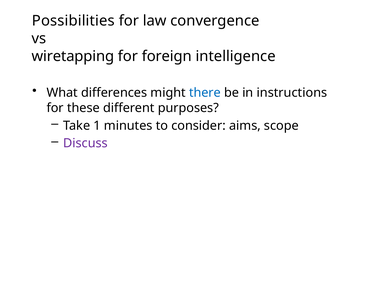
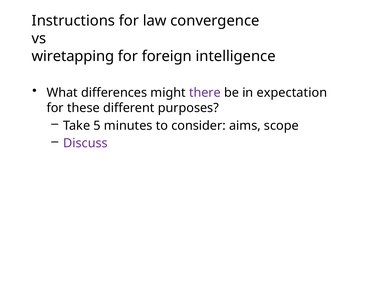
Possibilities: Possibilities -> Instructions
there colour: blue -> purple
instructions: instructions -> expectation
1: 1 -> 5
